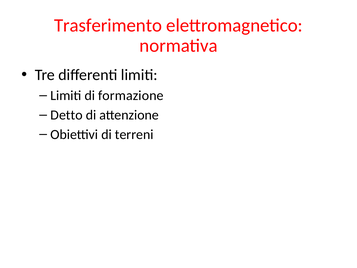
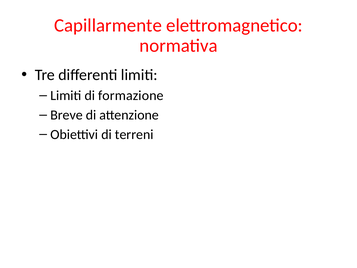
Trasferimento: Trasferimento -> Capillarmente
Detto: Detto -> Breve
